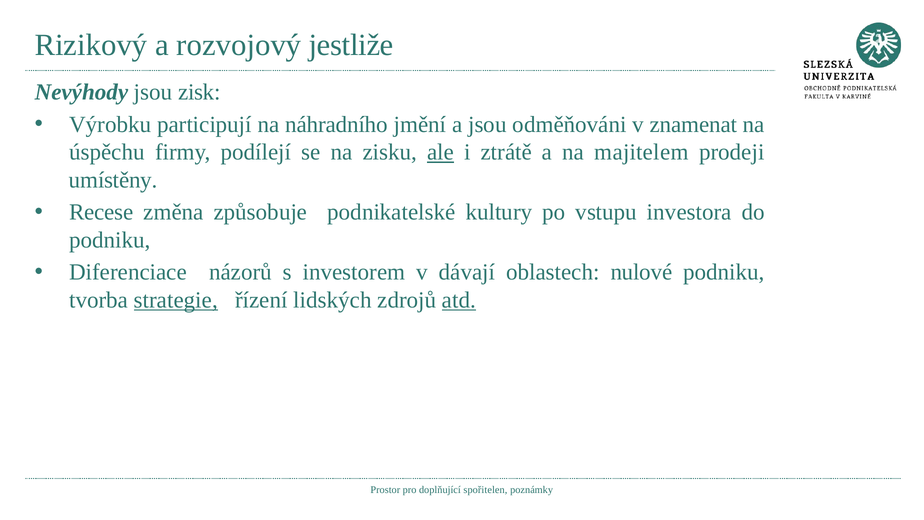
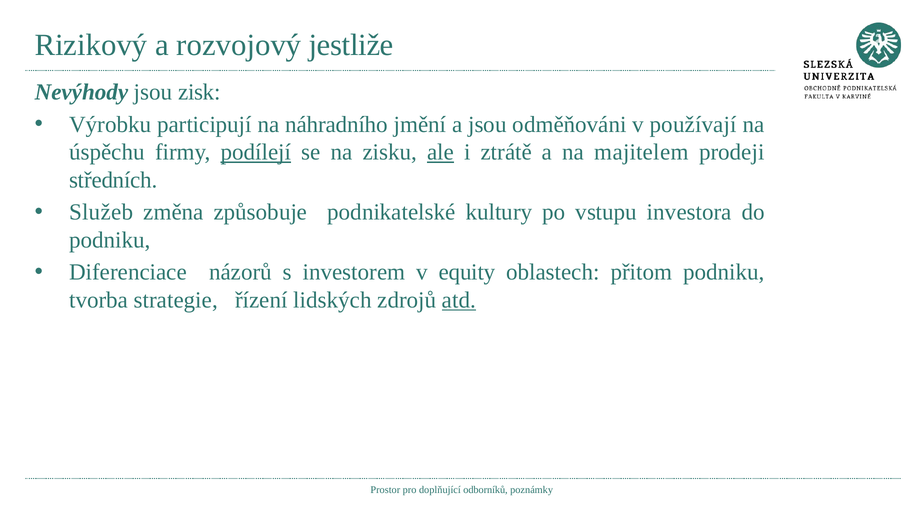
znamenat: znamenat -> používají
podílejí underline: none -> present
umístěny: umístěny -> středních
Recese: Recese -> Služeb
dávají: dávají -> equity
nulové: nulové -> přitom
strategie underline: present -> none
spořitelen: spořitelen -> odborníků
